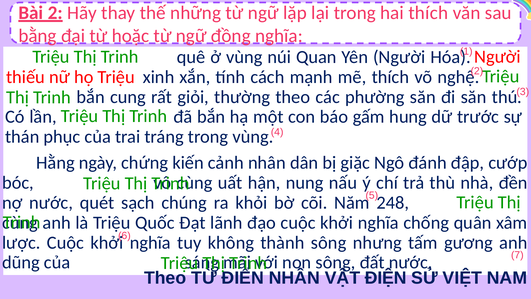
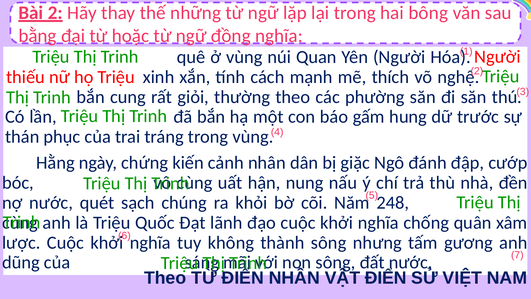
hai thích: thích -> bông
VẬT ĐIỆN: ĐIỆN -> ĐIỂN
